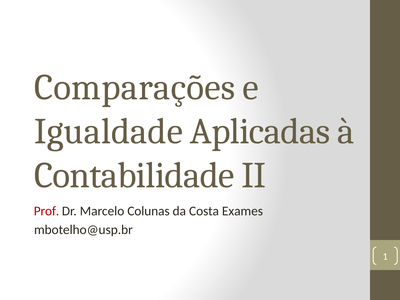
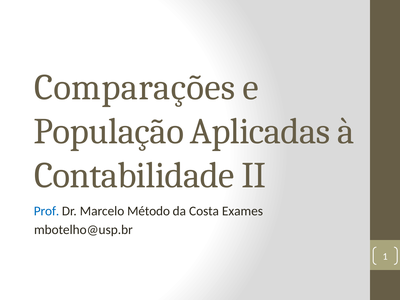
Igualdade: Igualdade -> População
Prof colour: red -> blue
Colunas: Colunas -> Método
